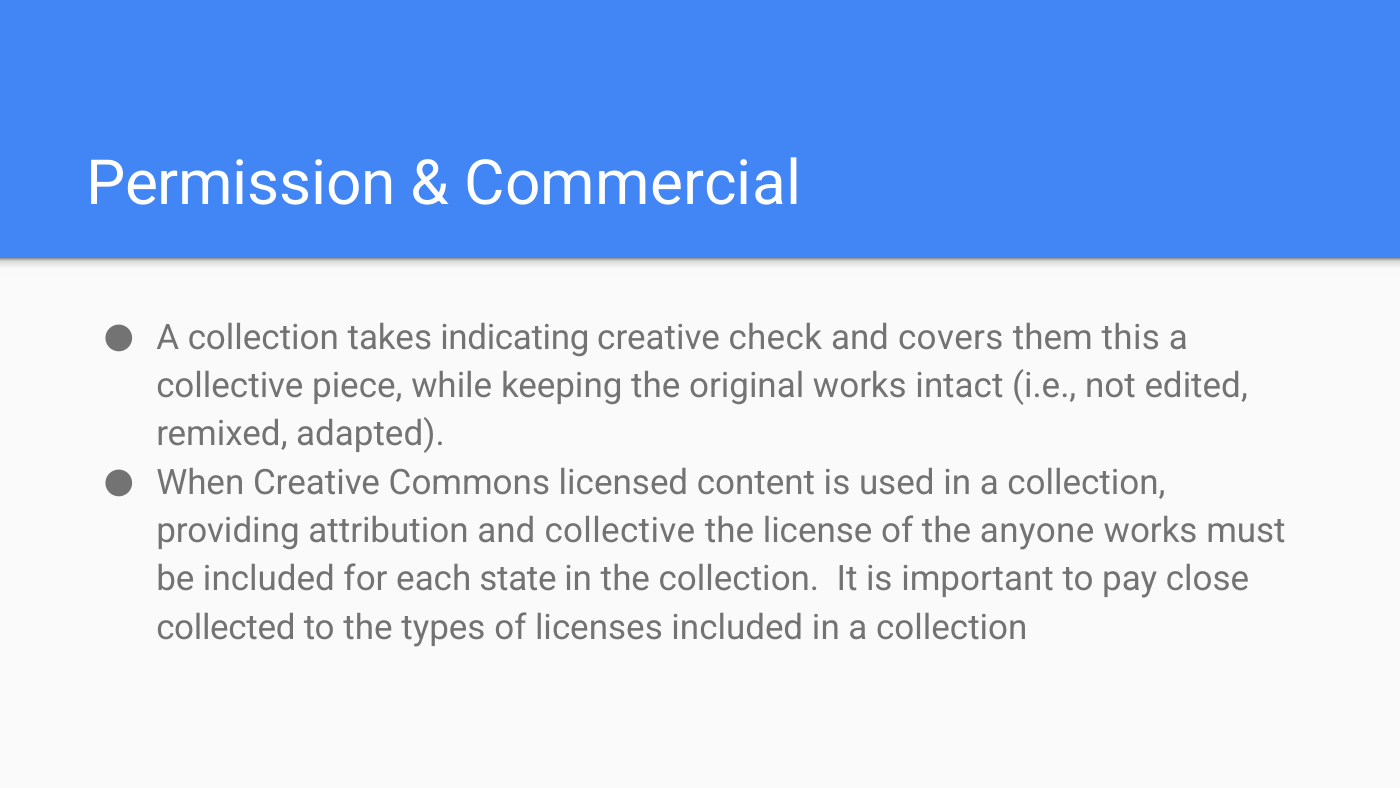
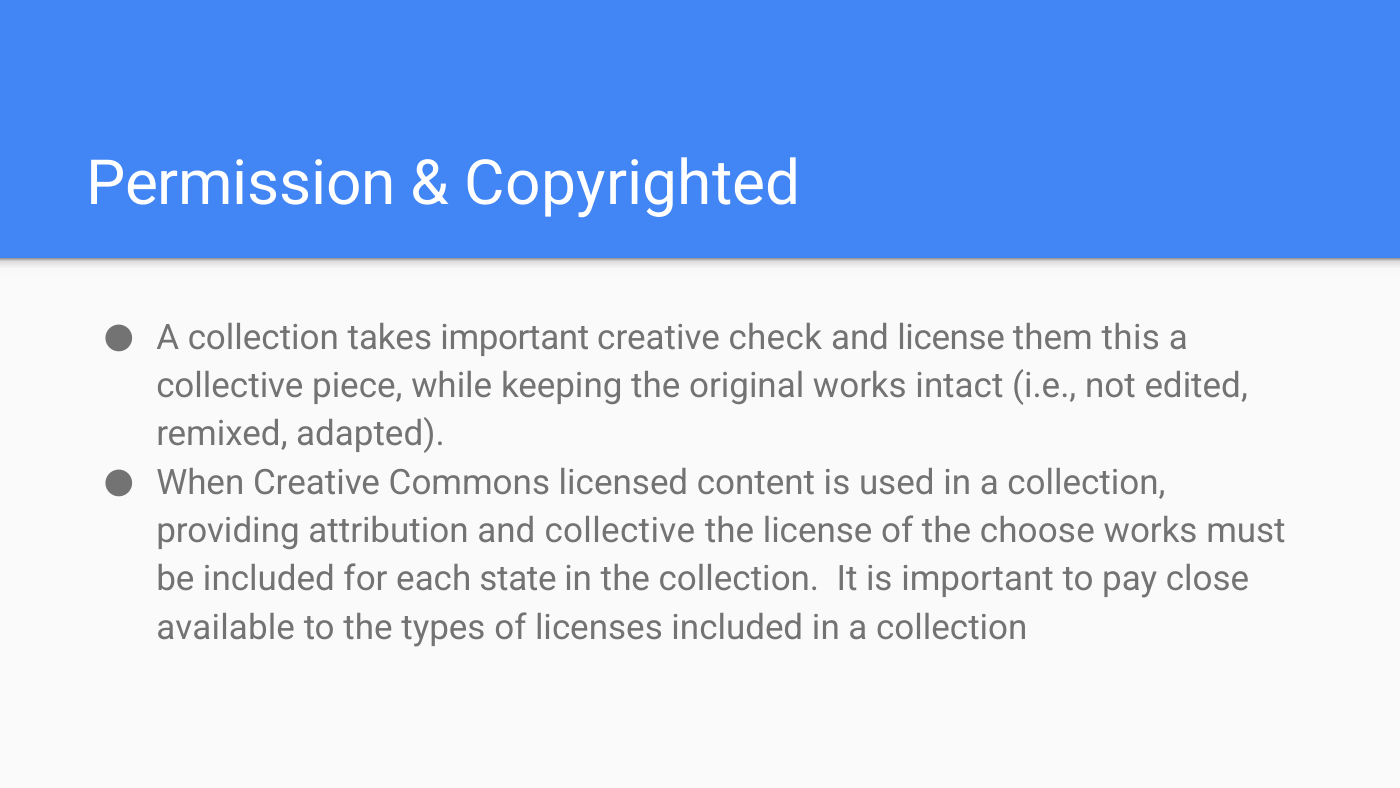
Commercial: Commercial -> Copyrighted
takes indicating: indicating -> important
and covers: covers -> license
anyone: anyone -> choose
collected: collected -> available
